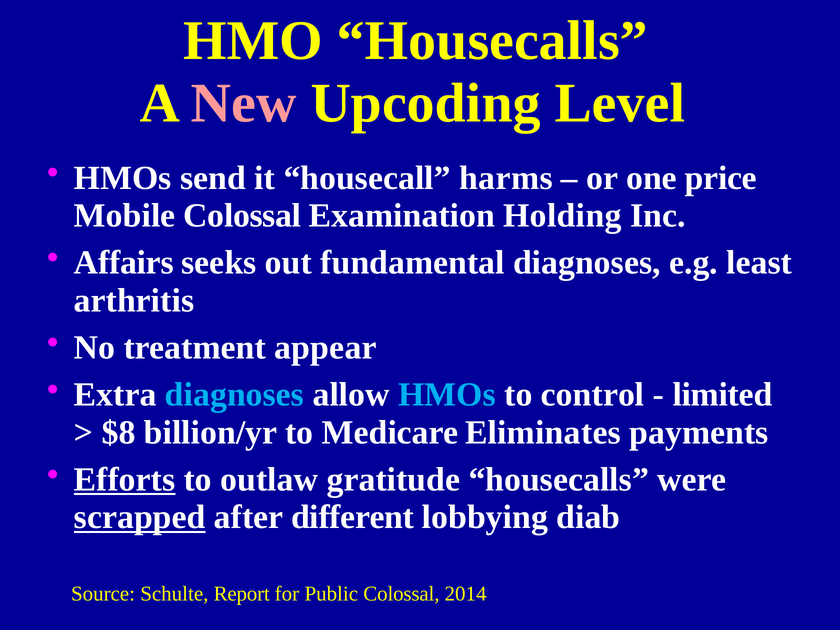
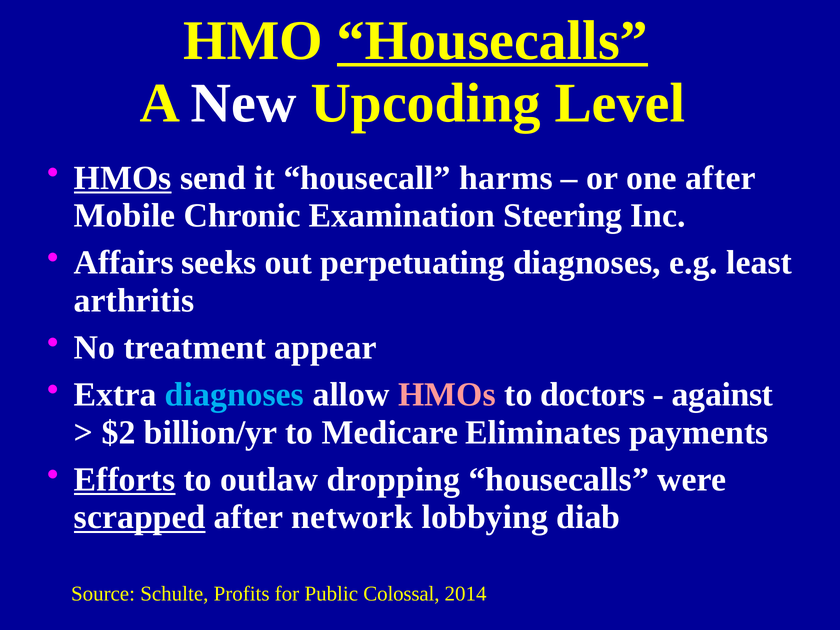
Housecalls at (492, 41) underline: none -> present
New colour: pink -> white
HMOs at (123, 178) underline: none -> present
one price: price -> after
Mobile Colossal: Colossal -> Chronic
Holding: Holding -> Steering
fundamental: fundamental -> perpetuating
HMOs at (447, 395) colour: light blue -> pink
control: control -> doctors
limited: limited -> against
$8: $8 -> $2
gratitude: gratitude -> dropping
different: different -> network
Report: Report -> Profits
